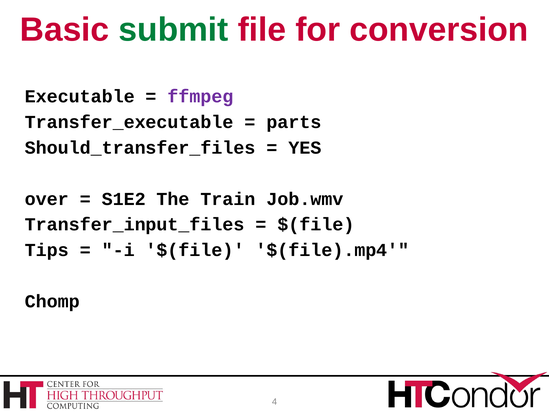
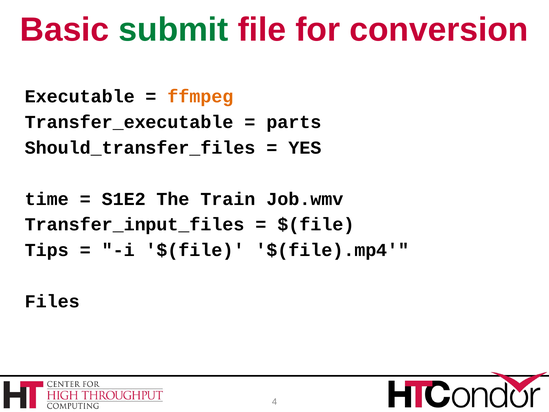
ffmpeg colour: purple -> orange
over: over -> time
Chomp: Chomp -> Files
